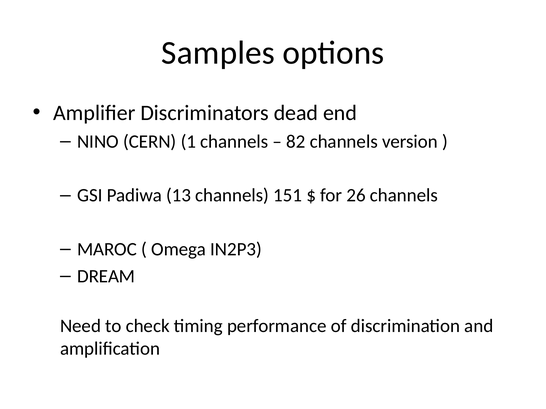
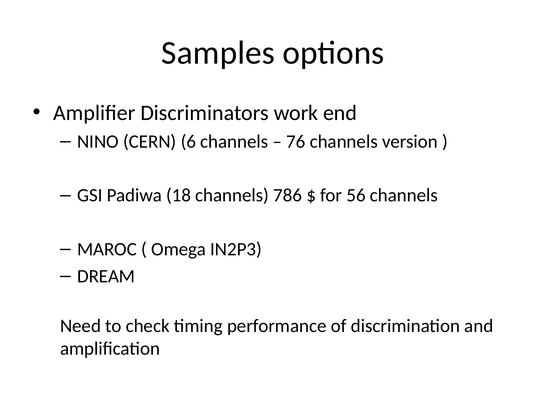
dead: dead -> work
1: 1 -> 6
82: 82 -> 76
13: 13 -> 18
151: 151 -> 786
26: 26 -> 56
